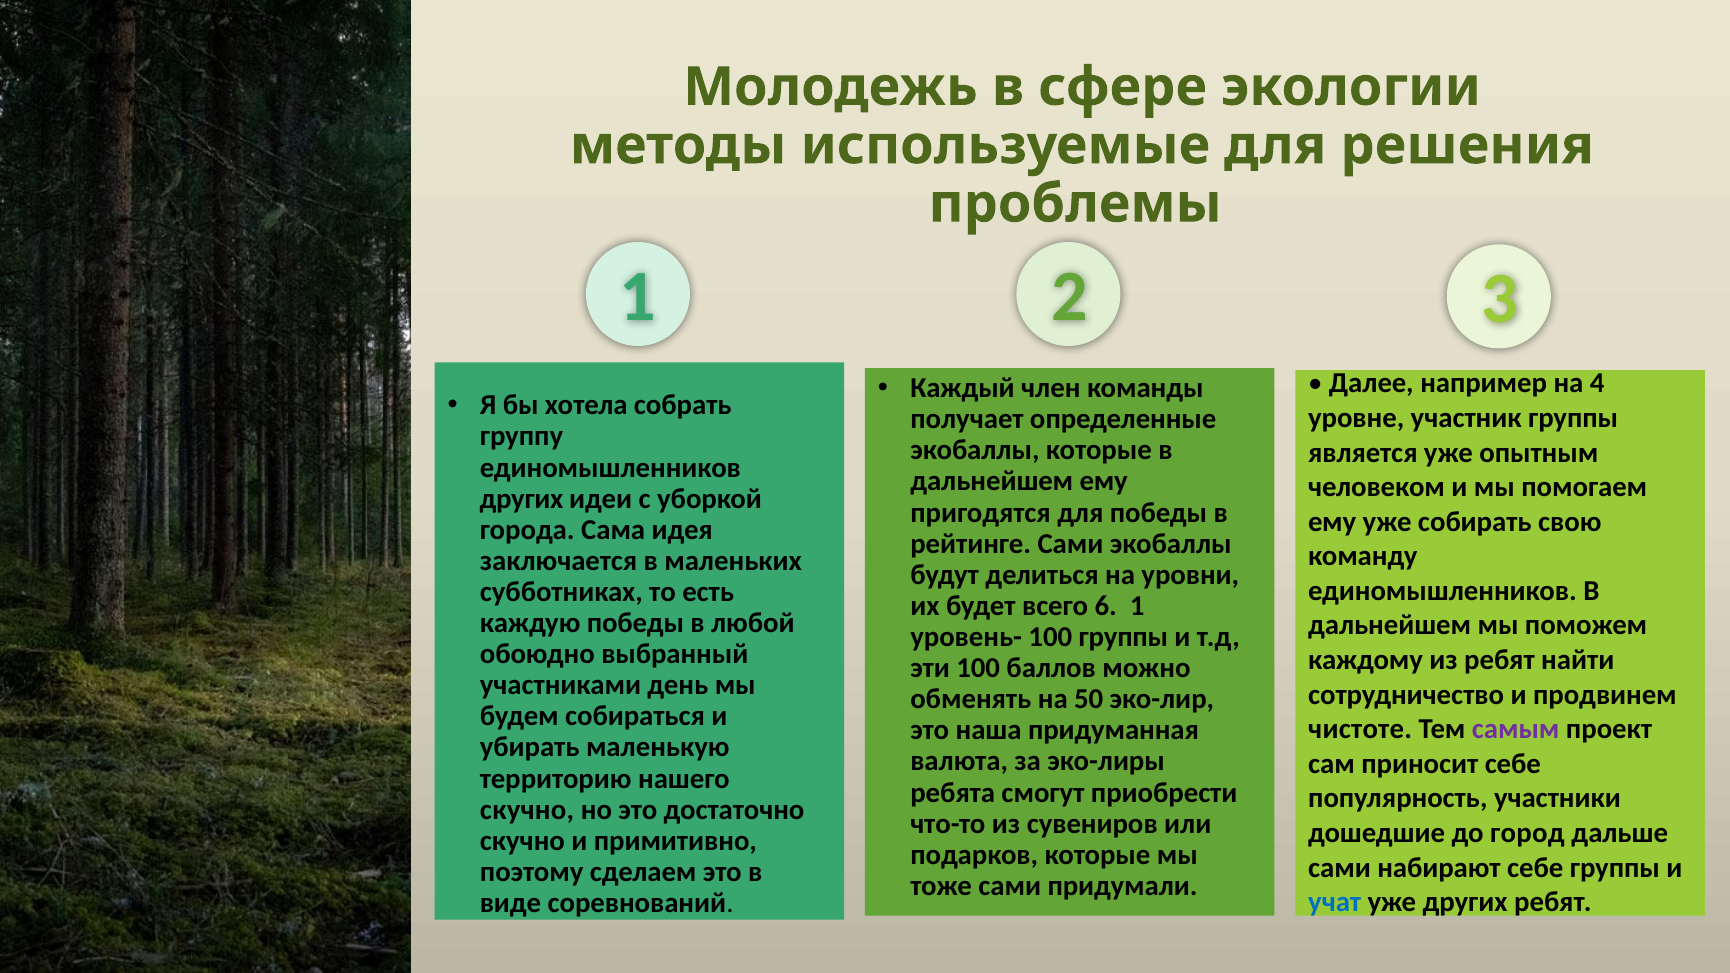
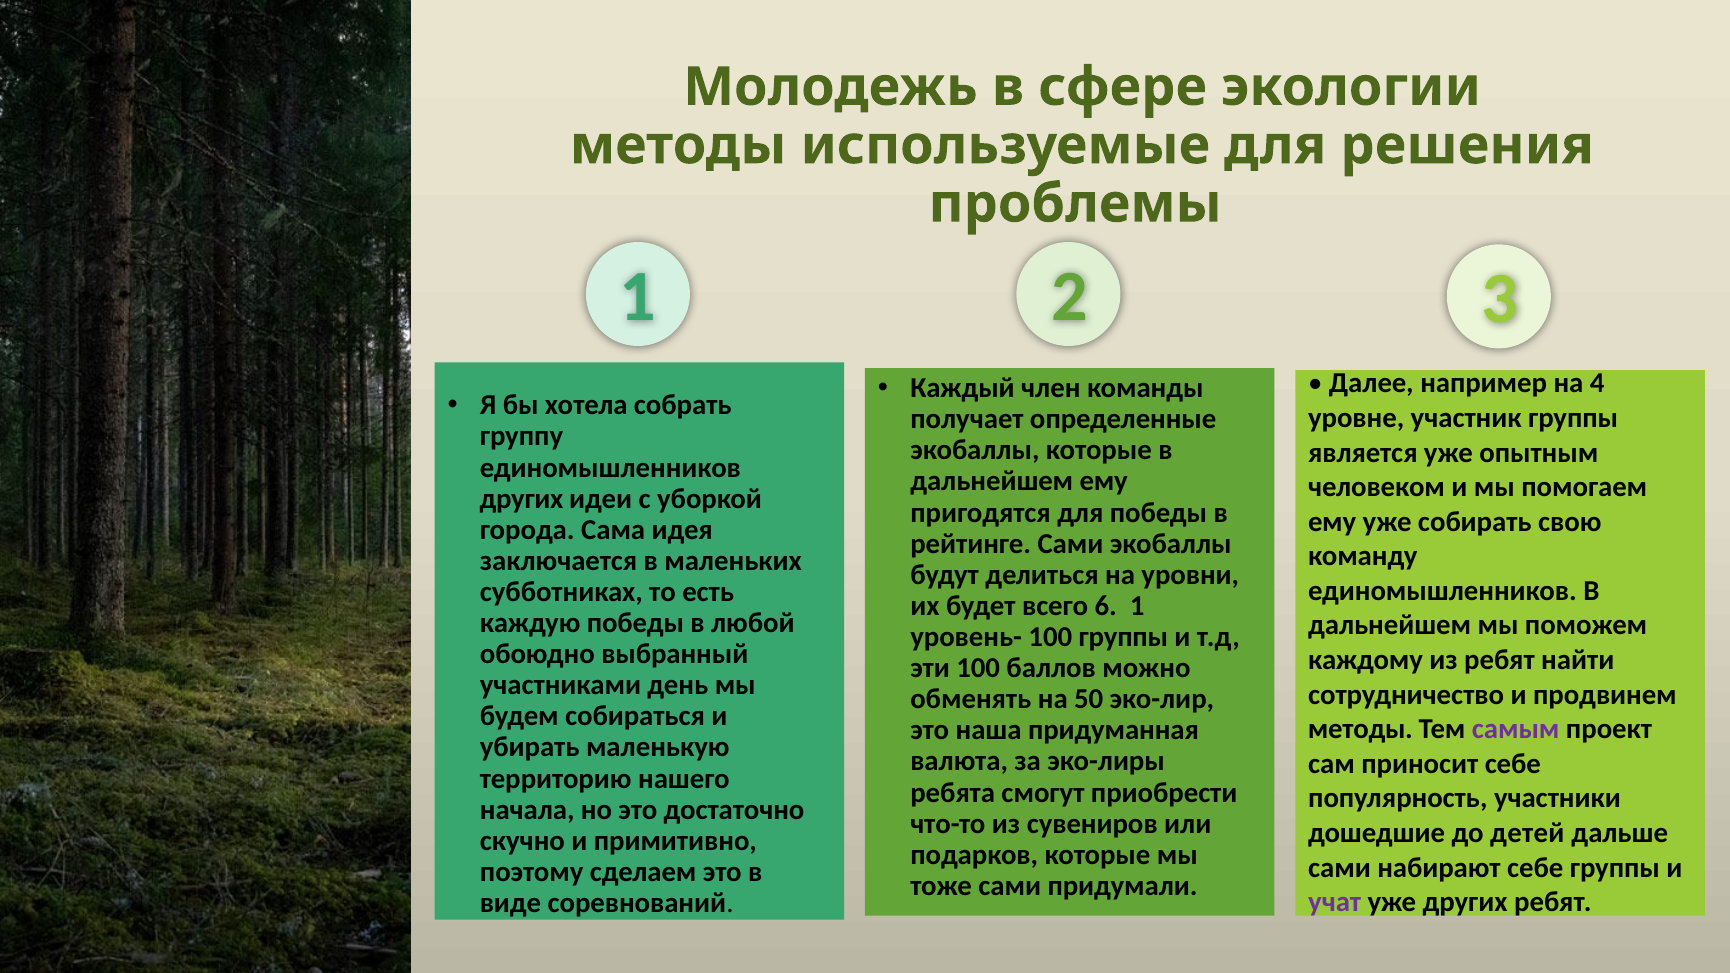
чистоте at (1360, 729): чистоте -> методы
скучно at (527, 810): скучно -> начала
город: город -> детей
учат colour: blue -> purple
